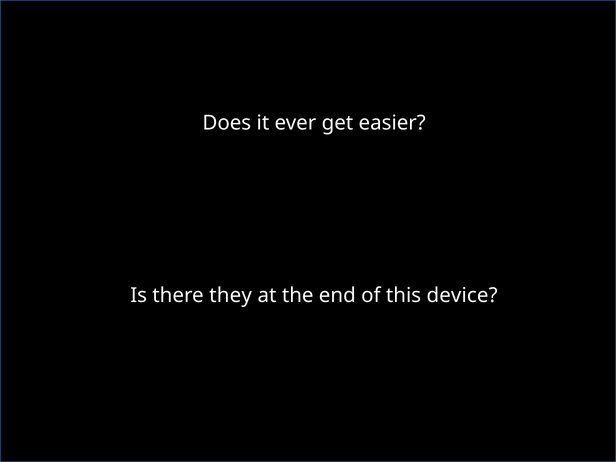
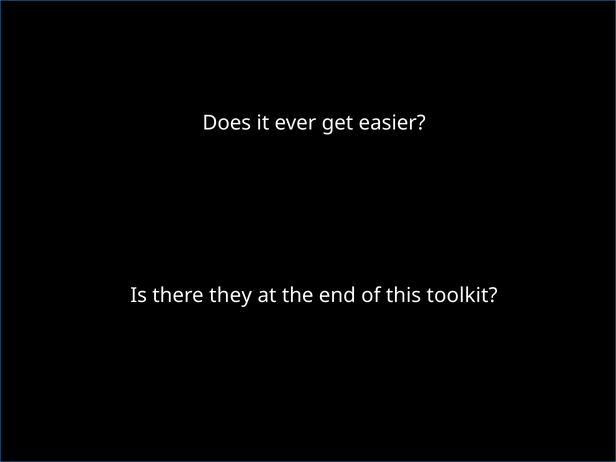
device: device -> toolkit
